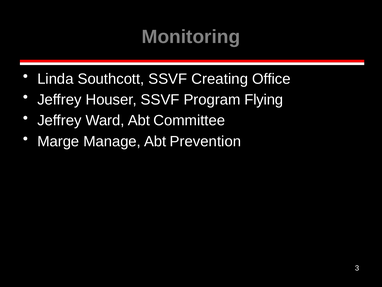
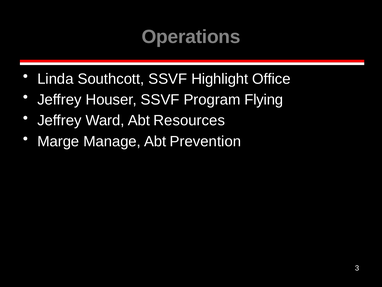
Monitoring: Monitoring -> Operations
Creating: Creating -> Highlight
Committee: Committee -> Resources
